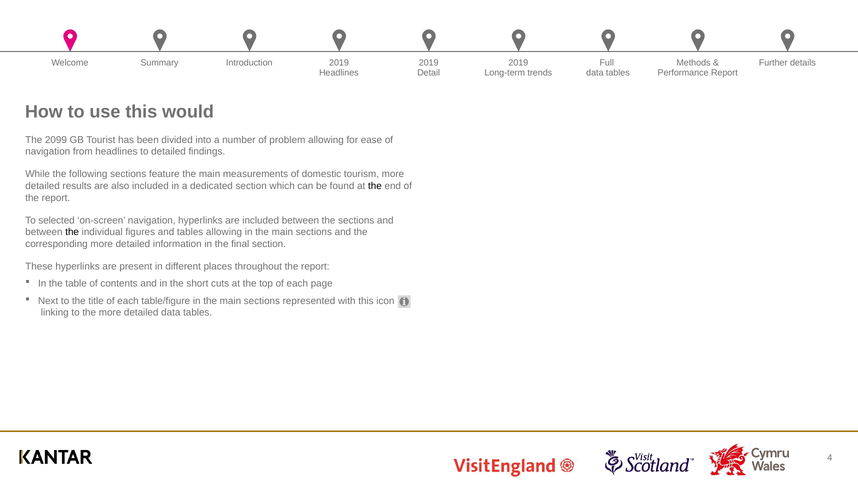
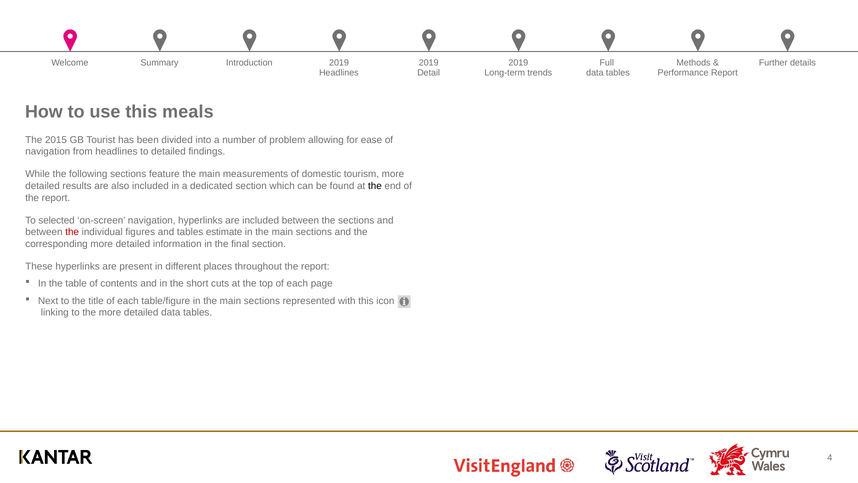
would: would -> meals
2099: 2099 -> 2015
the at (72, 232) colour: black -> red
tables allowing: allowing -> estimate
